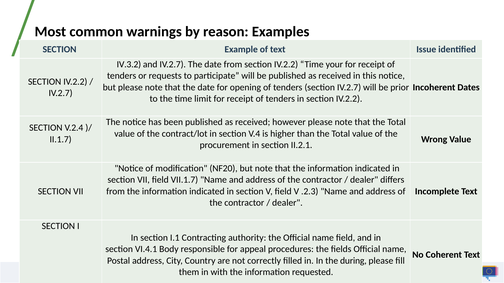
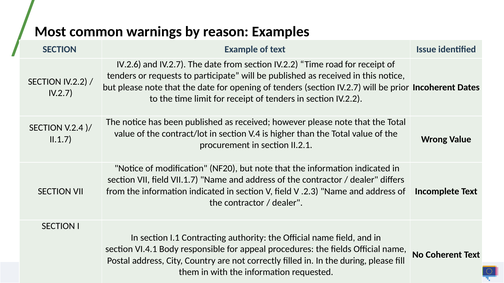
IV.3.2: IV.3.2 -> IV.2.6
your: your -> road
